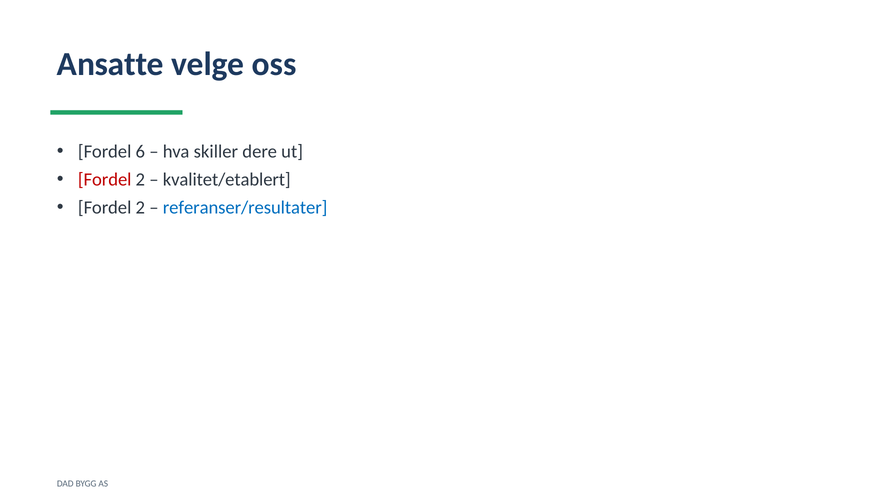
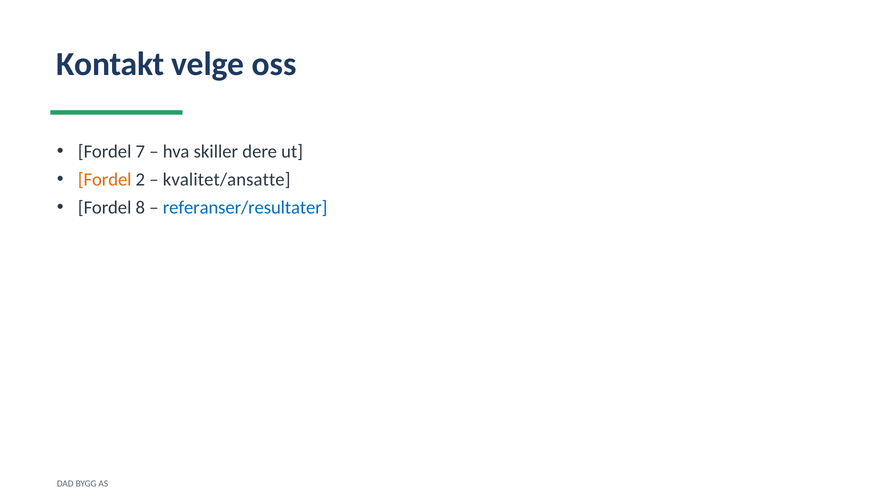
Ansatte: Ansatte -> Kontakt
6: 6 -> 7
Fordel at (105, 180) colour: red -> orange
kvalitet/etablert: kvalitet/etablert -> kvalitet/ansatte
2 at (140, 208): 2 -> 8
